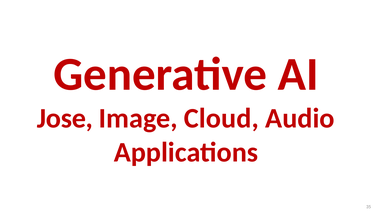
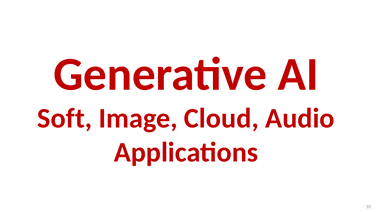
Jose: Jose -> Soft
